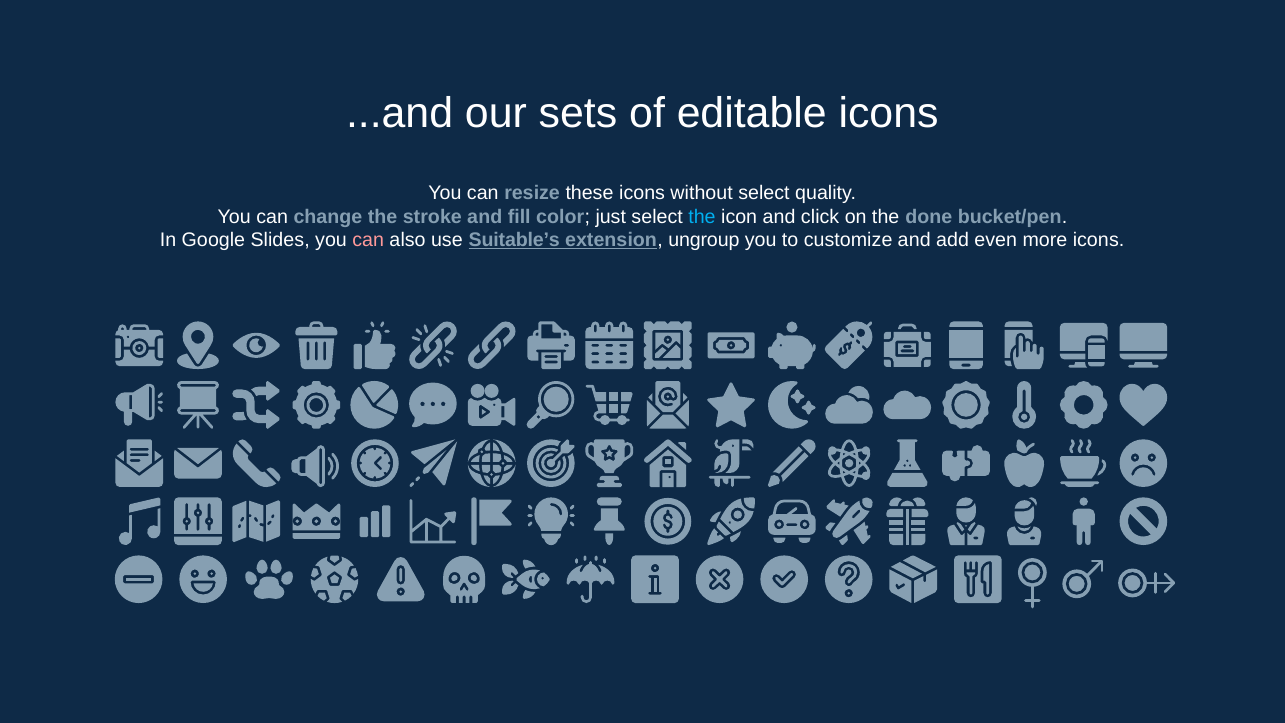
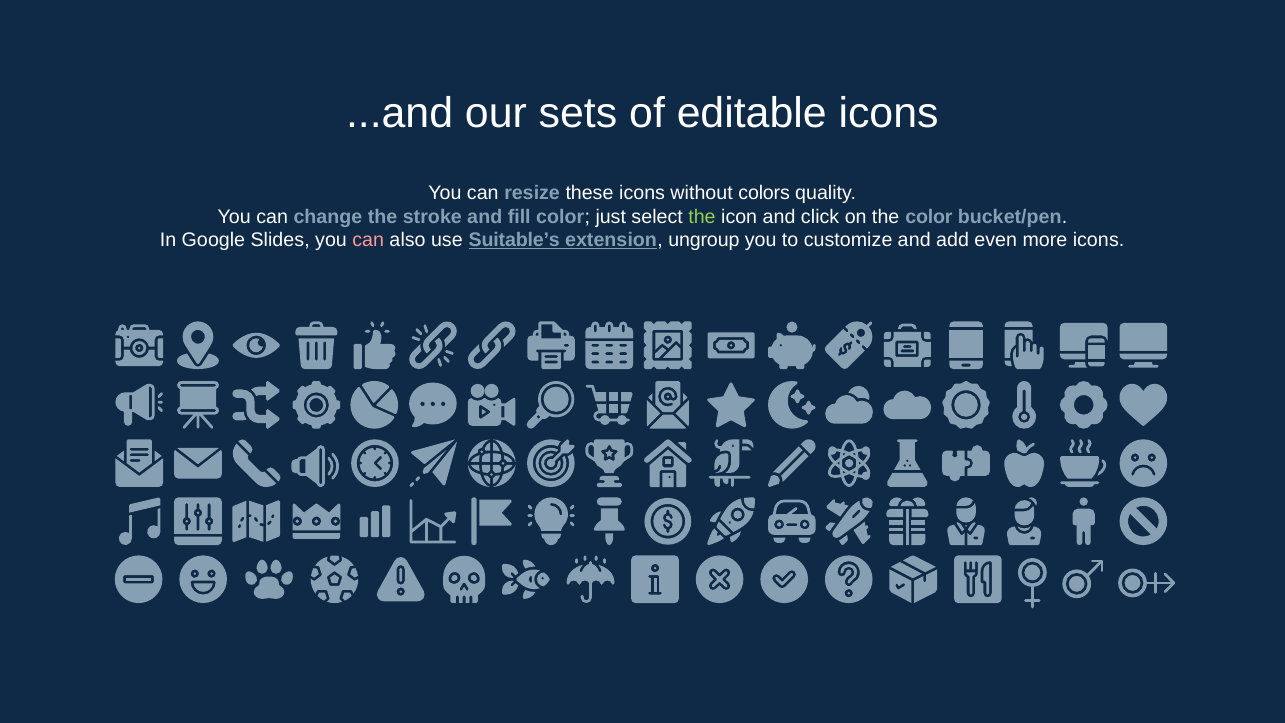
without select: select -> colors
the at (702, 217) colour: light blue -> light green
the done: done -> color
